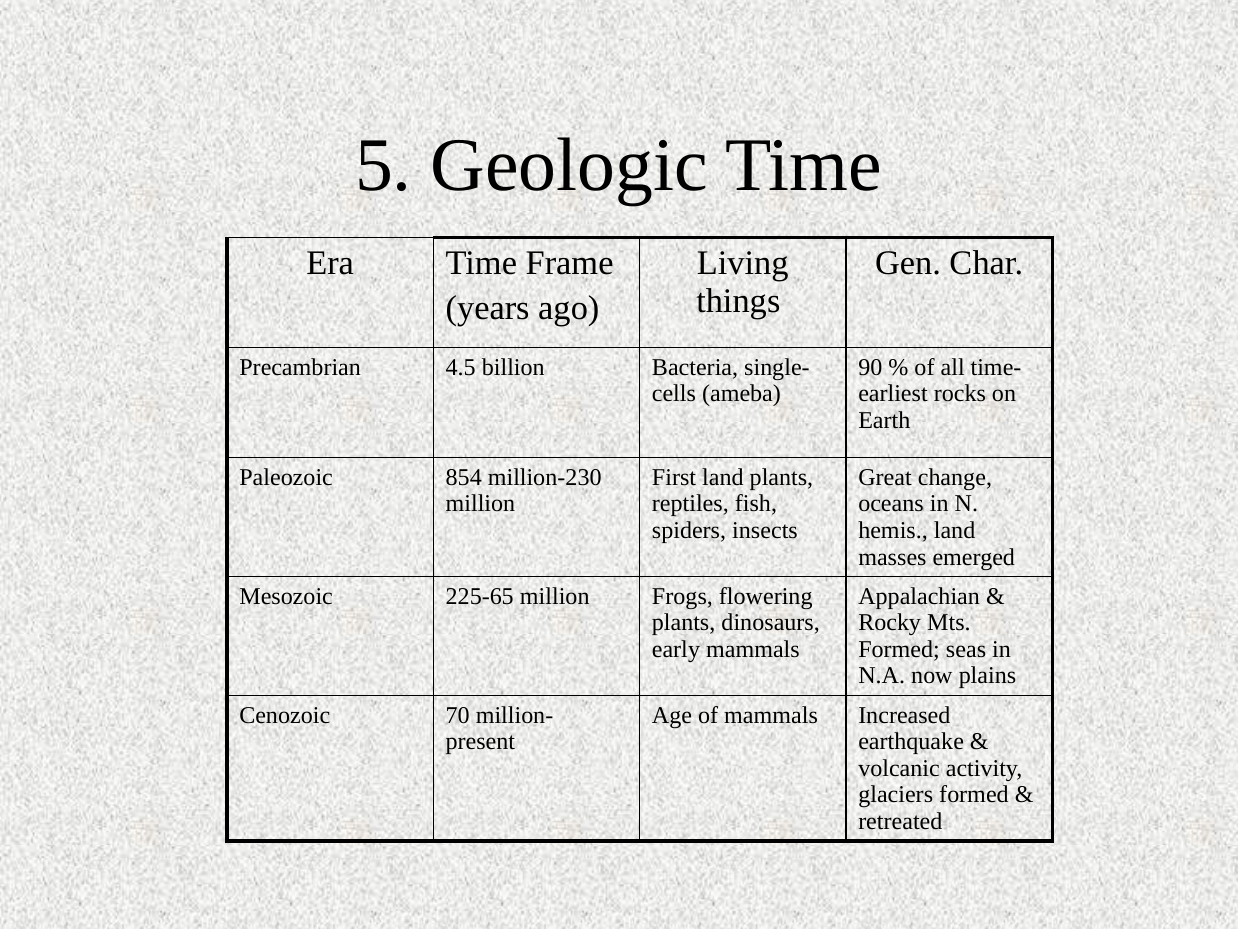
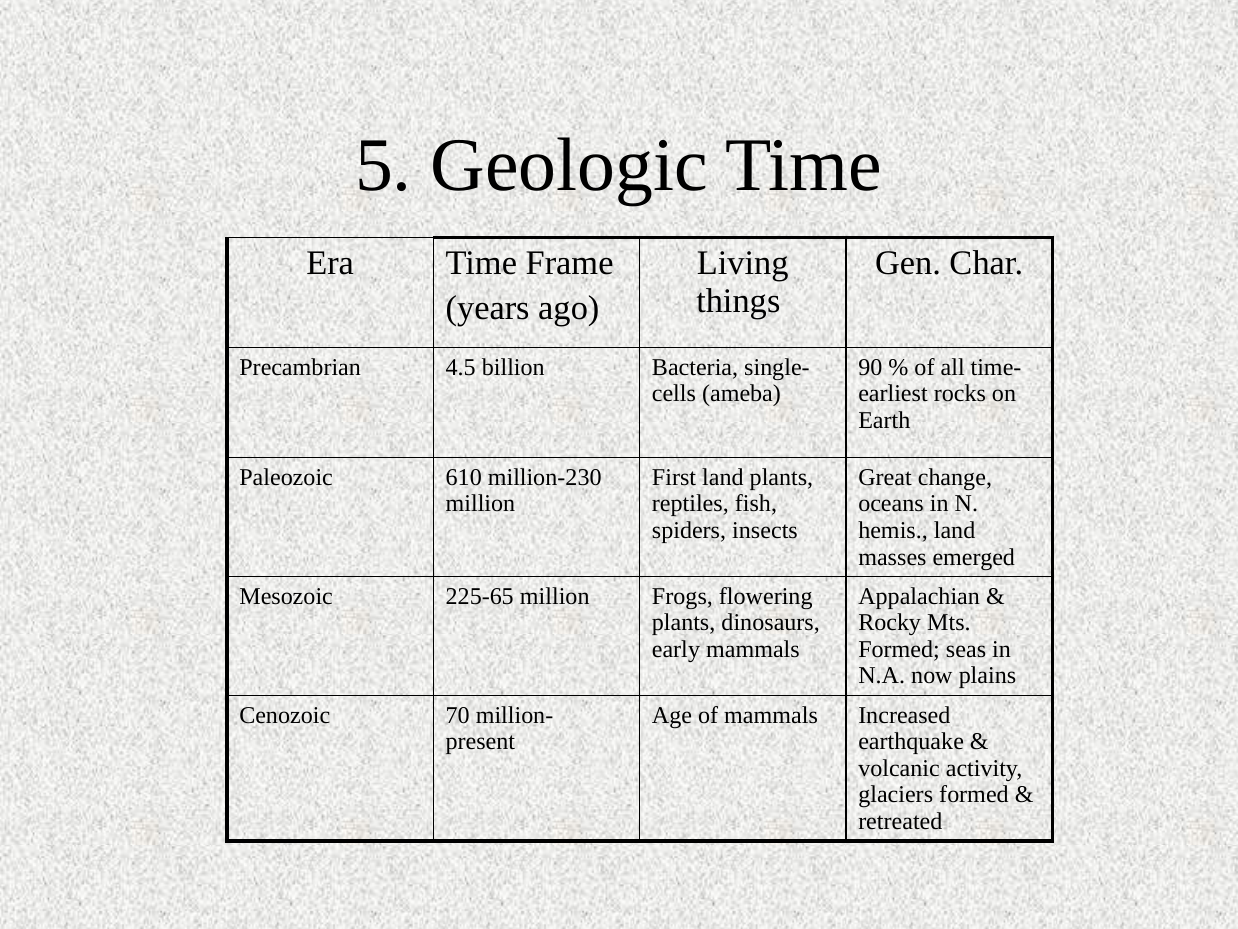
854: 854 -> 610
